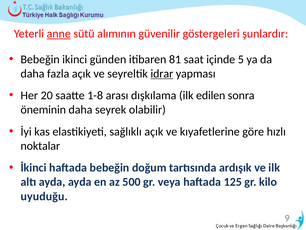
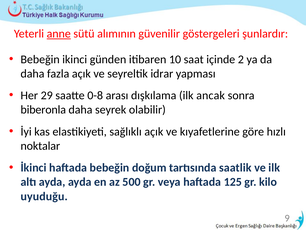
81: 81 -> 10
5: 5 -> 2
idrar underline: present -> none
20: 20 -> 29
1-8: 1-8 -> 0-8
edilen: edilen -> ancak
öneminin: öneminin -> biberonla
ardışık: ardışık -> saatlik
